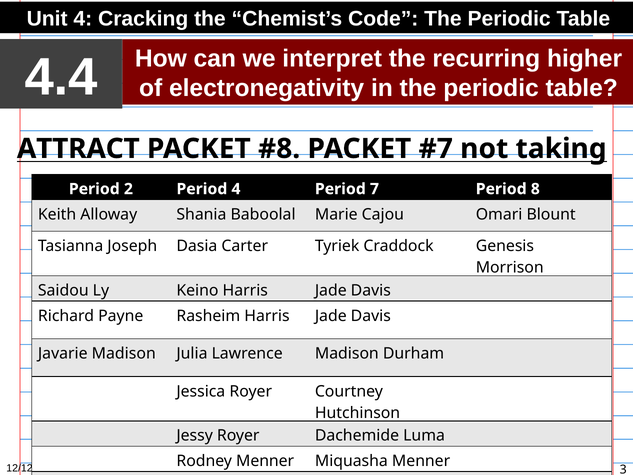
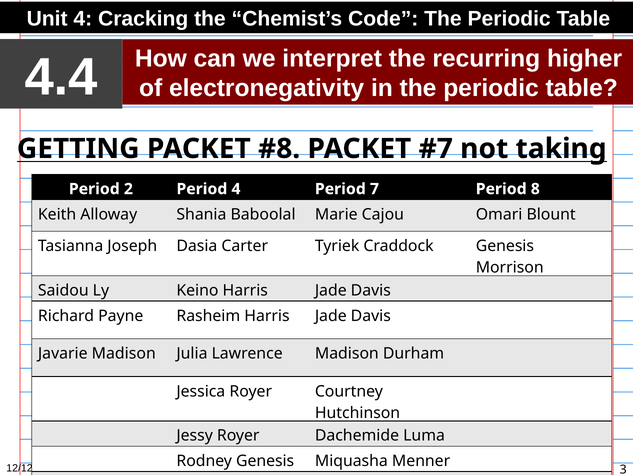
ATTRACT: ATTRACT -> GETTING
Rodney Menner: Menner -> Genesis
